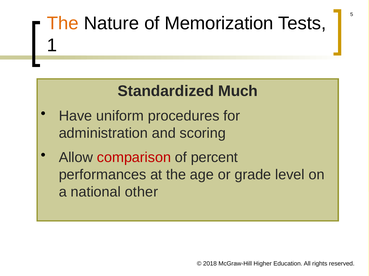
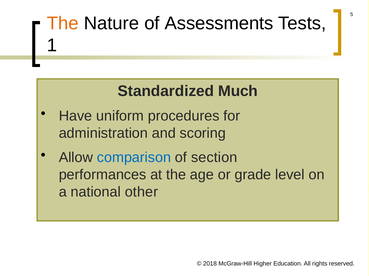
Memorization: Memorization -> Assessments
comparison colour: red -> blue
percent: percent -> section
